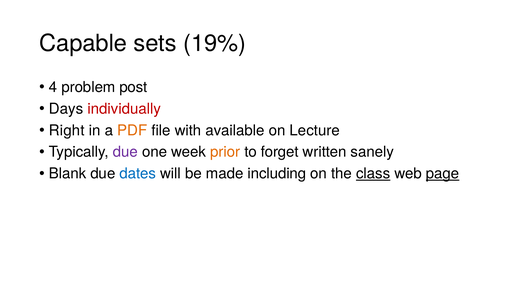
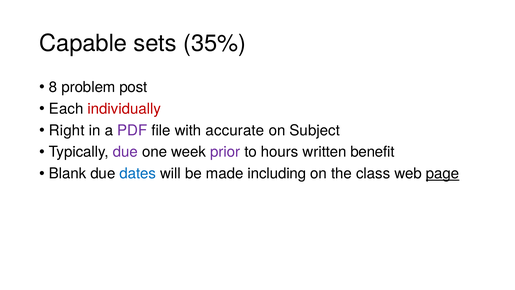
19%: 19% -> 35%
4: 4 -> 8
Days: Days -> Each
PDF colour: orange -> purple
available: available -> accurate
Lecture: Lecture -> Subject
prior colour: orange -> purple
forget: forget -> hours
sanely: sanely -> benefit
class underline: present -> none
